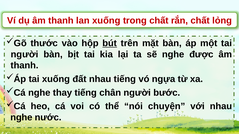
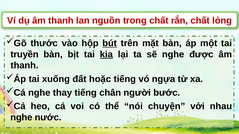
lan xuống: xuống -> nguồn
người at (24, 55): người -> truyền
kia underline: none -> present
đất nhau: nhau -> hoặc
